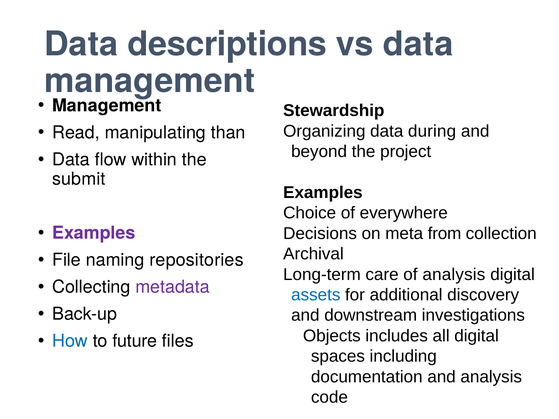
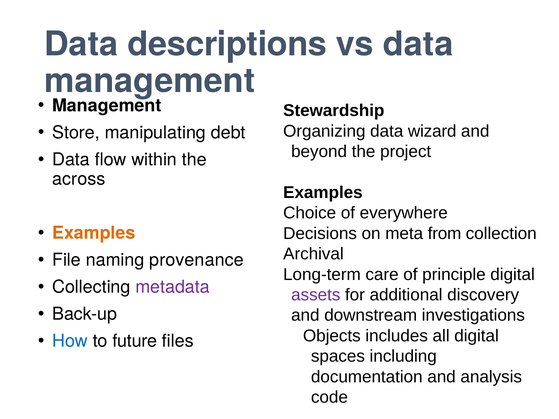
during: during -> wizard
Read: Read -> Store
than: than -> debt
submit: submit -> across
Examples at (94, 233) colour: purple -> orange
repositories: repositories -> provenance
of analysis: analysis -> principle
assets colour: blue -> purple
